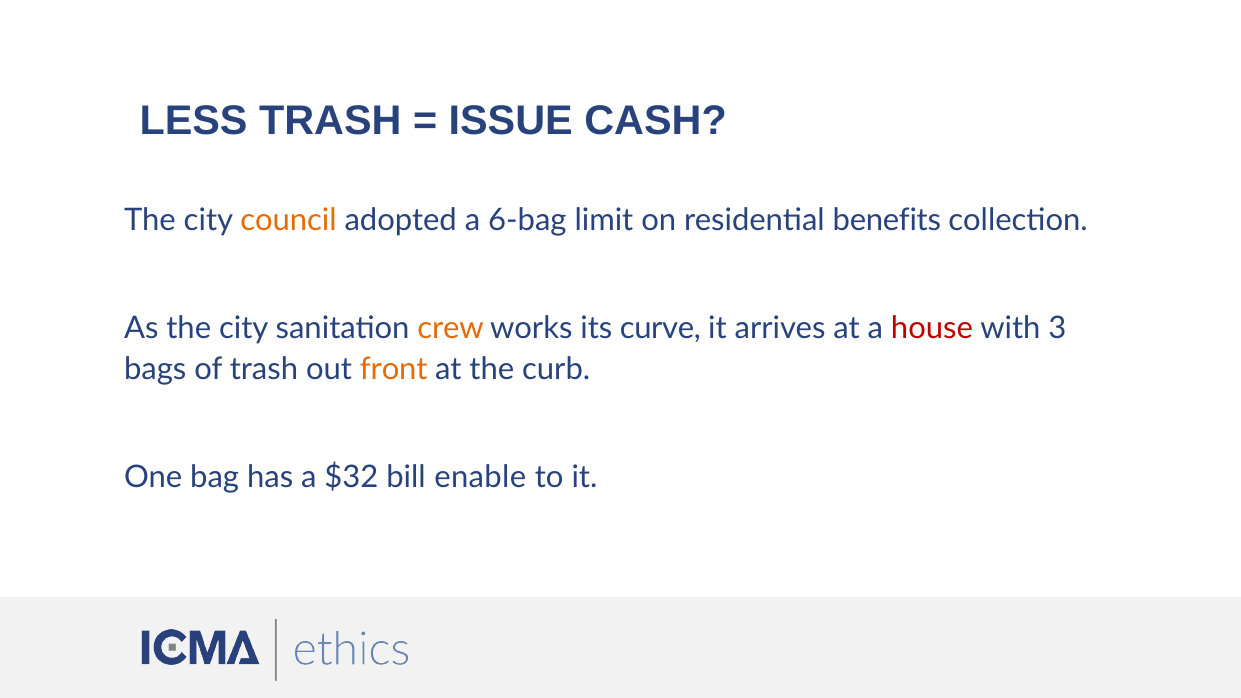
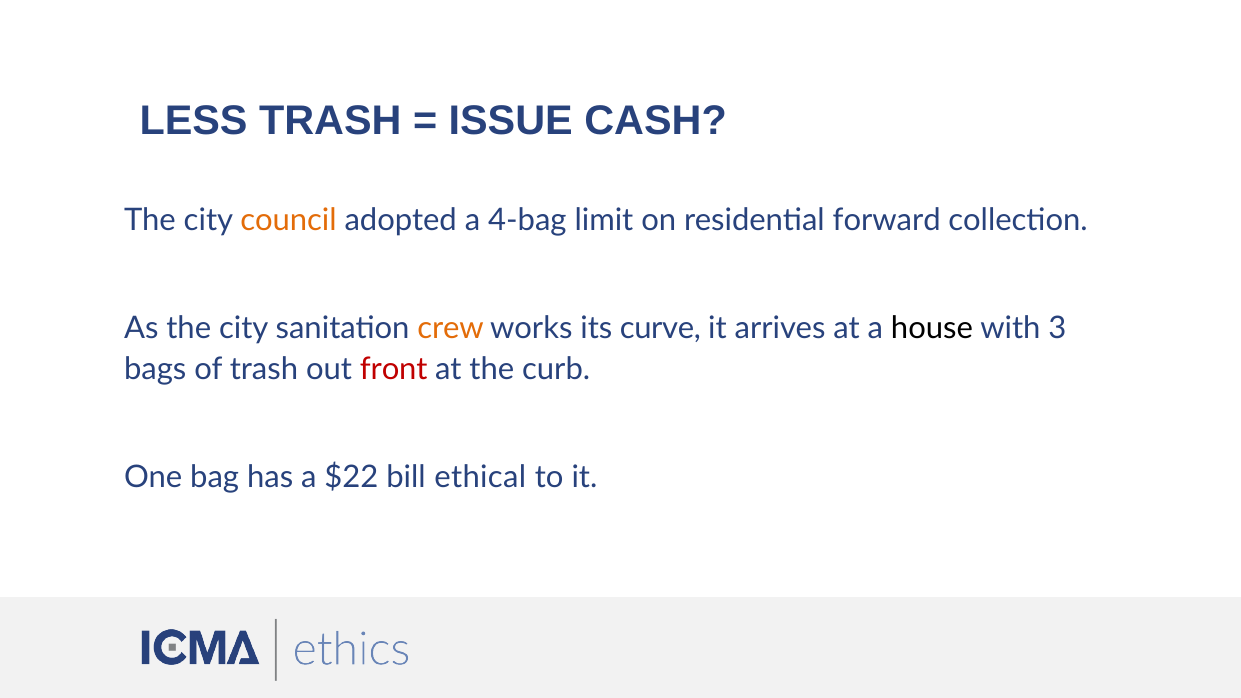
6-bag: 6-bag -> 4-bag
benefits: benefits -> forward
house colour: red -> black
front colour: orange -> red
$32: $32 -> $22
enable: enable -> ethical
